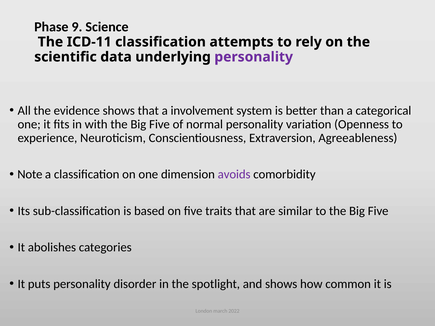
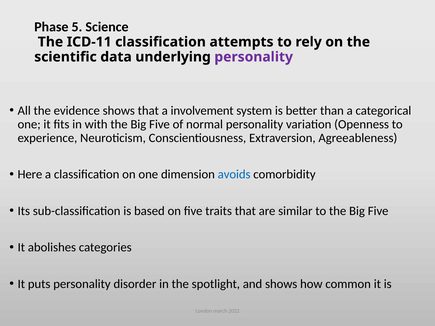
9: 9 -> 5
Note: Note -> Here
avoids colour: purple -> blue
